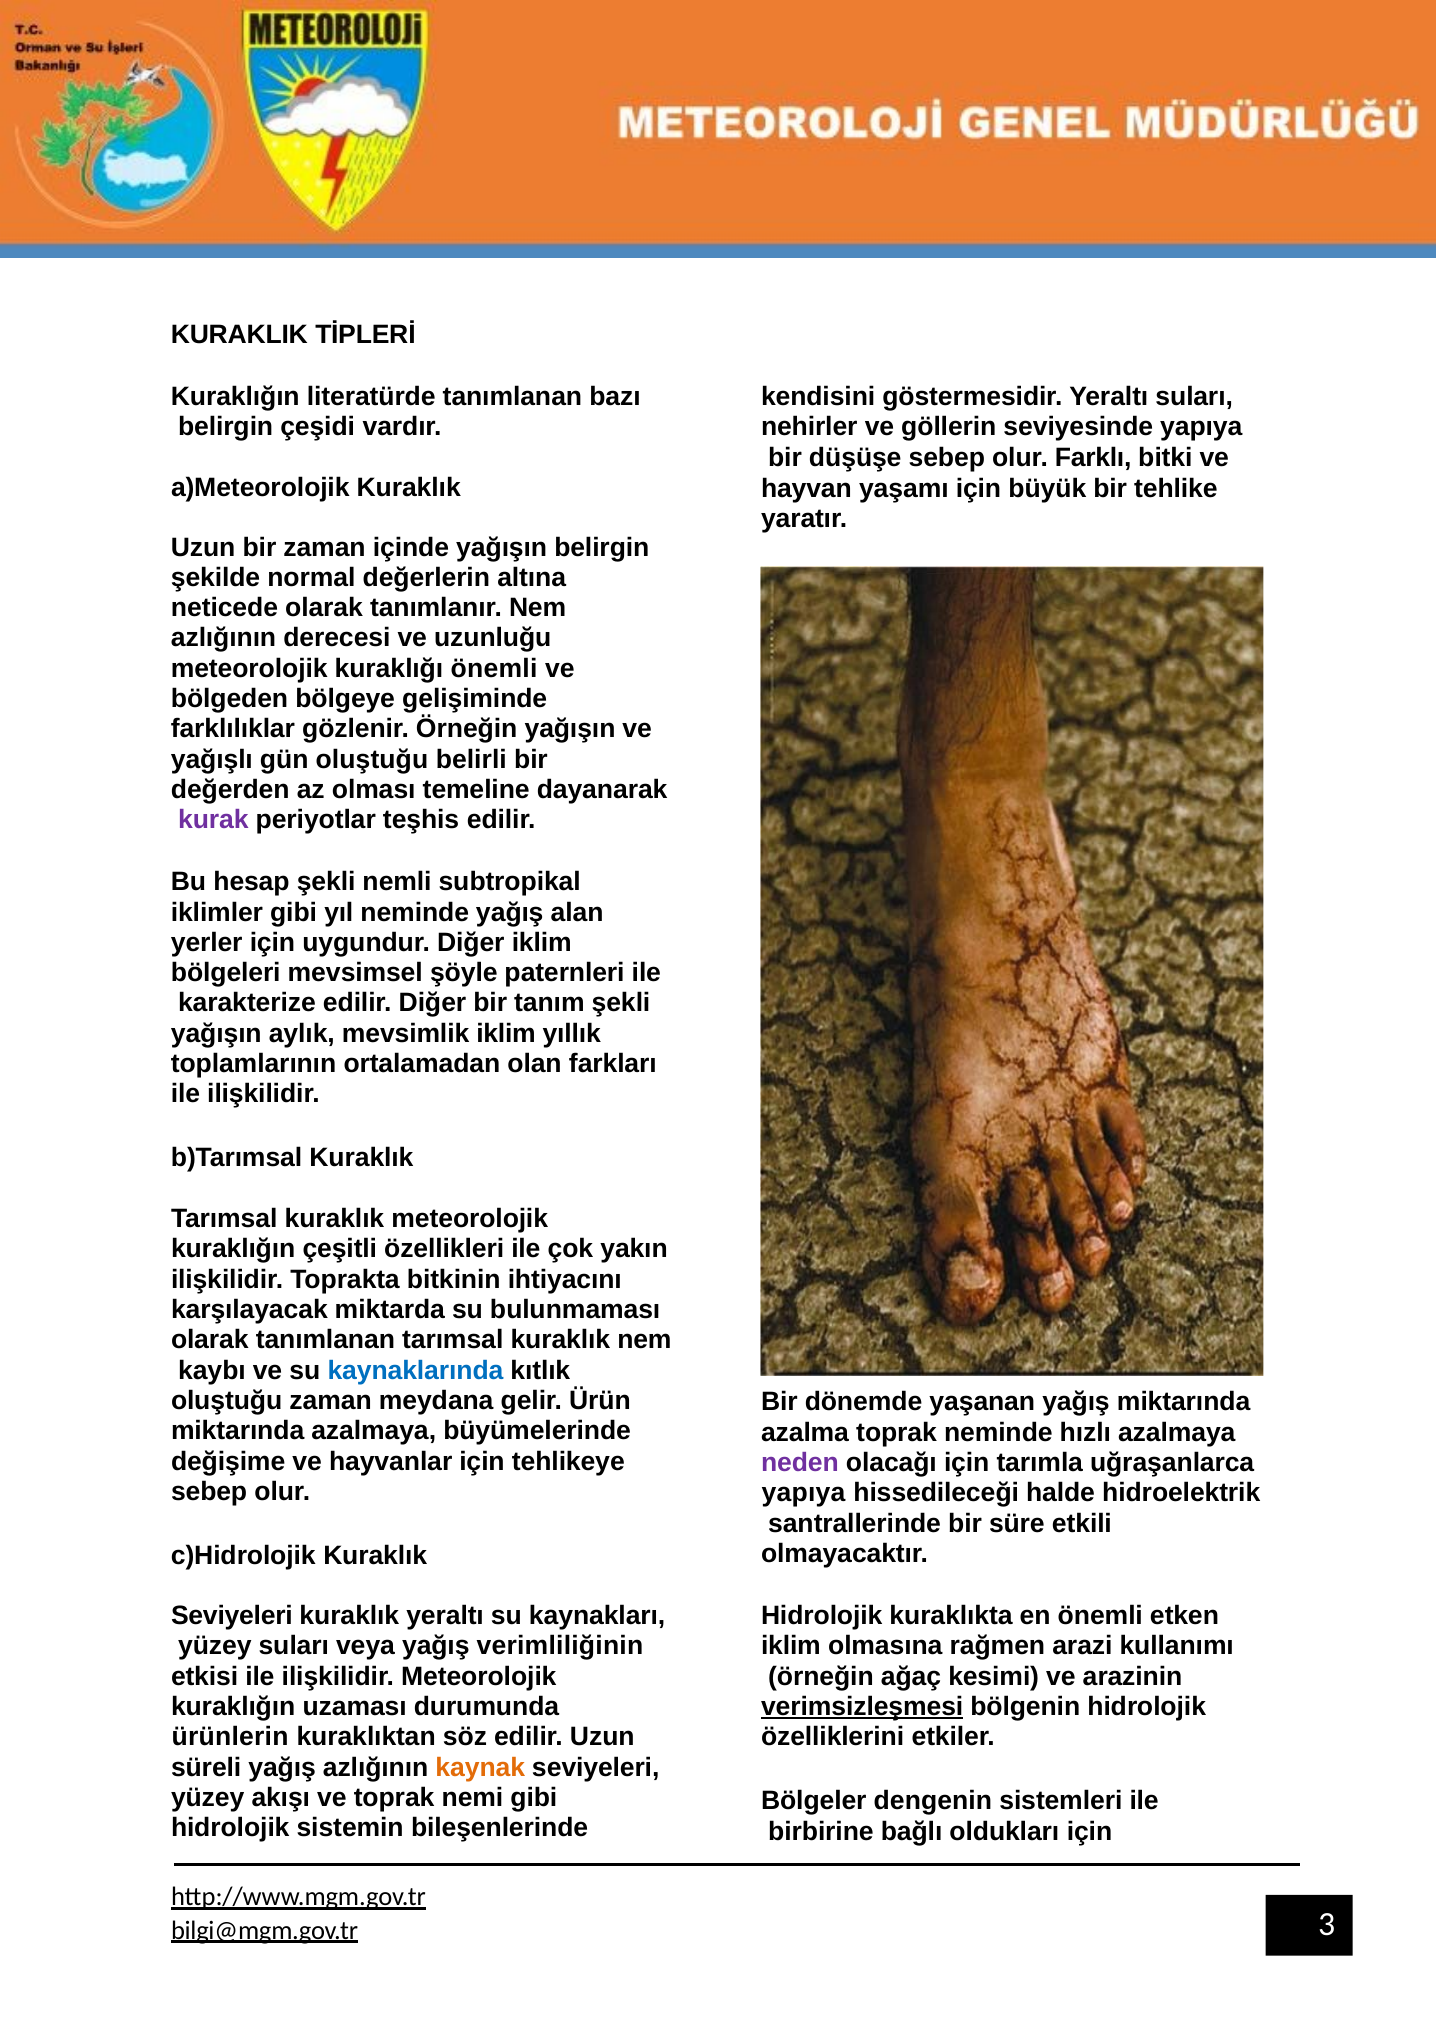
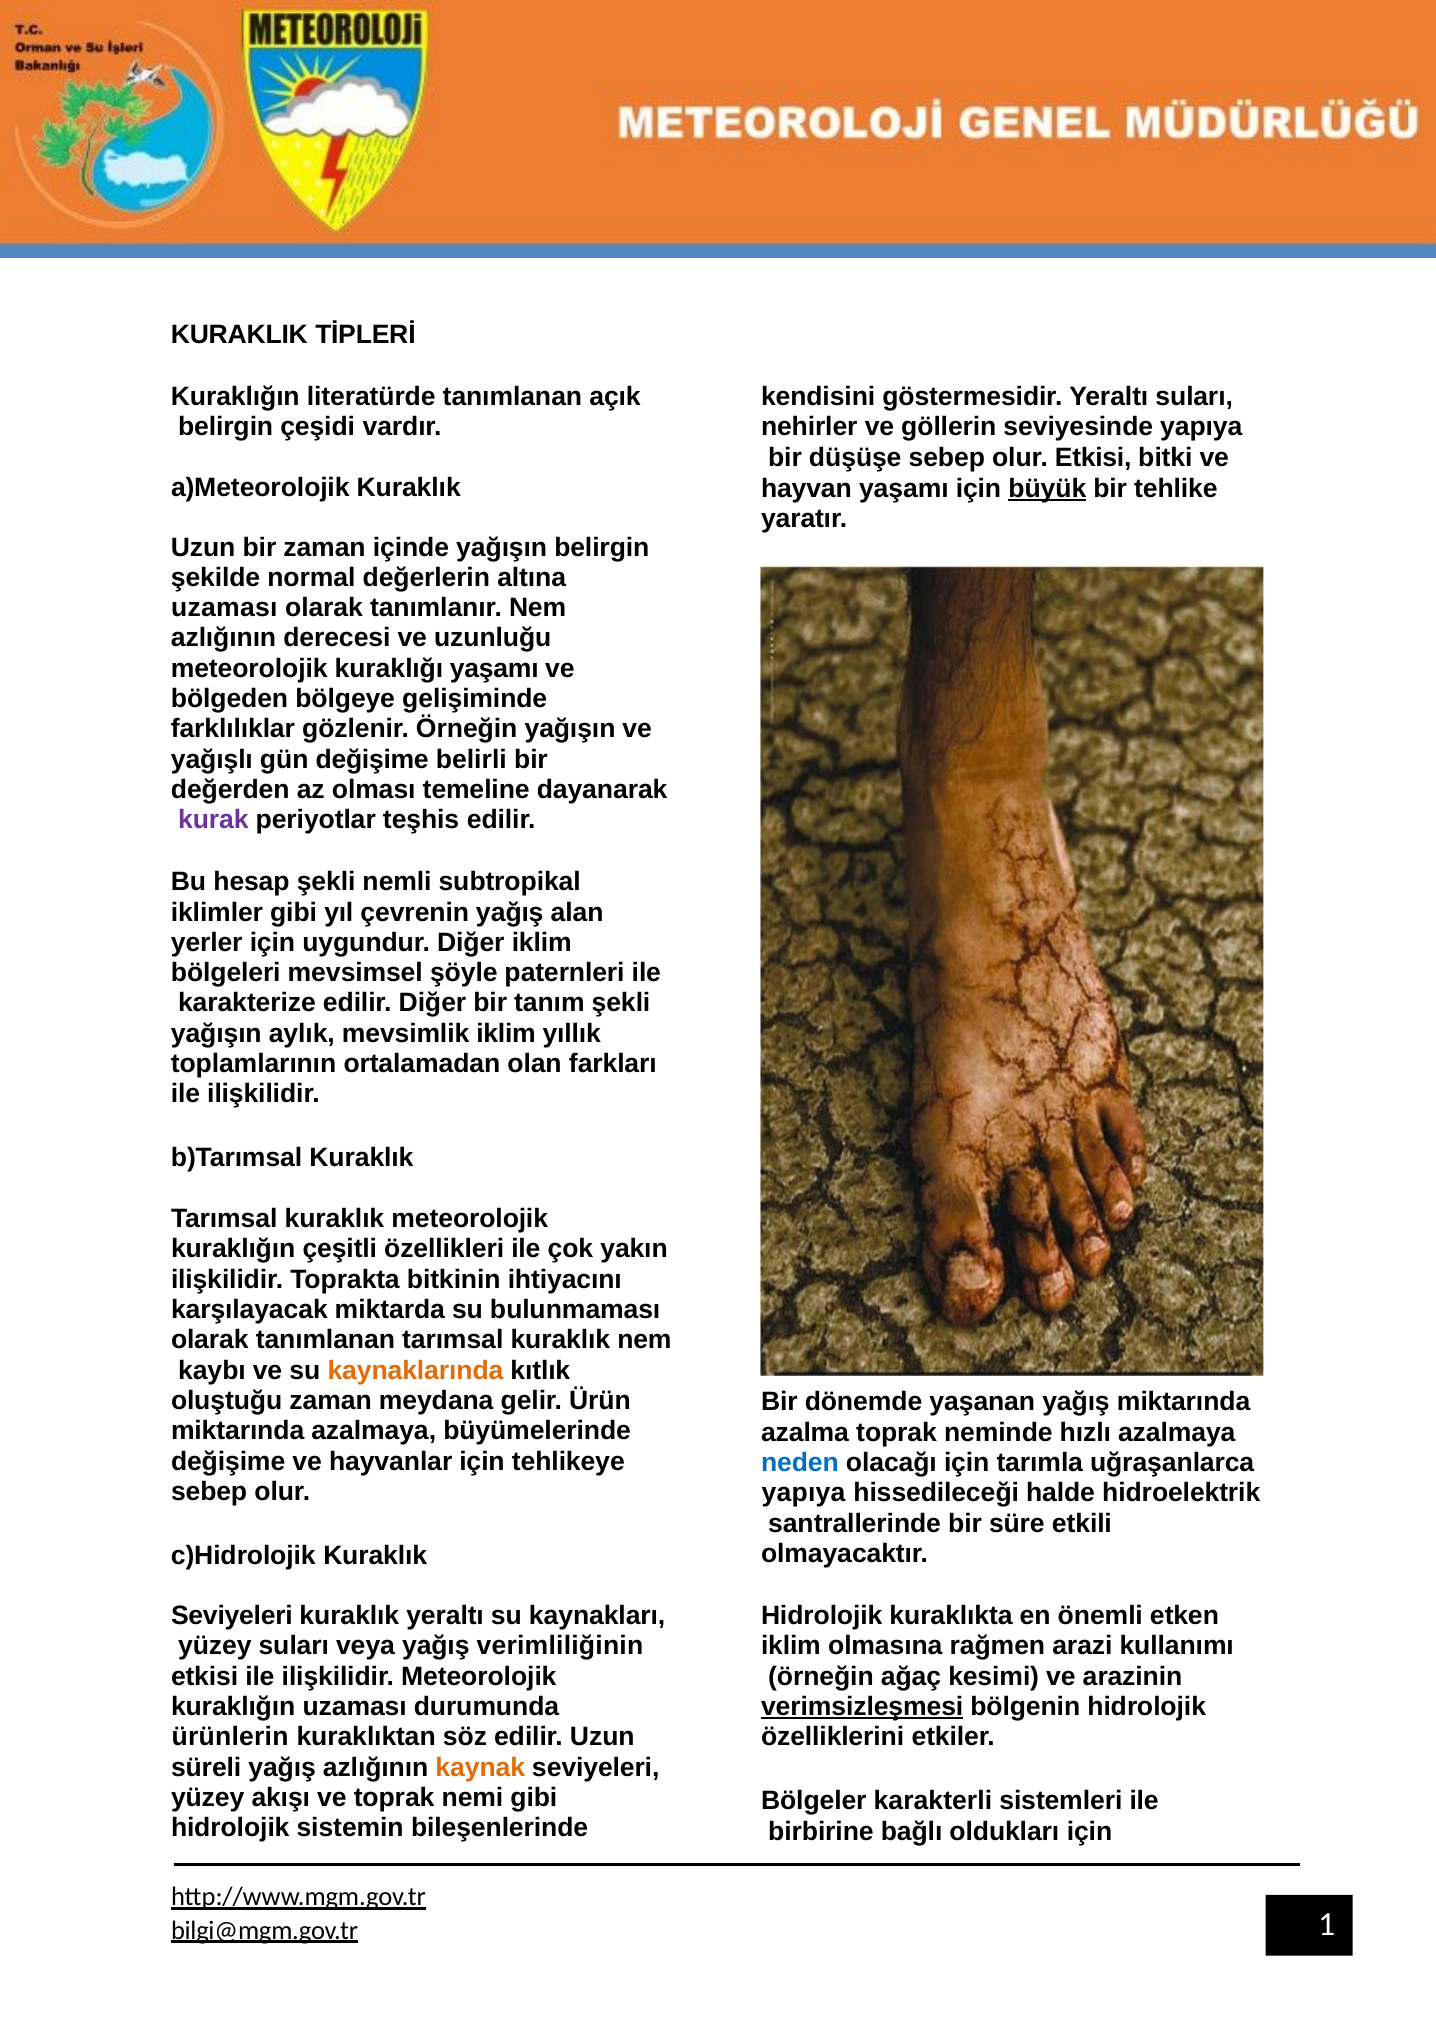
bazı: bazı -> açık
olur Farklı: Farklı -> Etkisi
büyük underline: none -> present
neticede at (225, 608): neticede -> uzaması
kuraklığı önemli: önemli -> yaşamı
gün oluştuğu: oluştuğu -> değişime
yıl neminde: neminde -> çevrenin
kaynaklarında colour: blue -> orange
neden colour: purple -> blue
dengenin: dengenin -> karakterli
3: 3 -> 1
